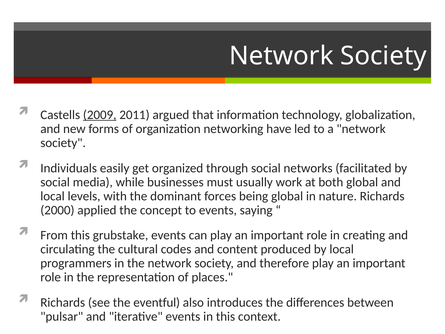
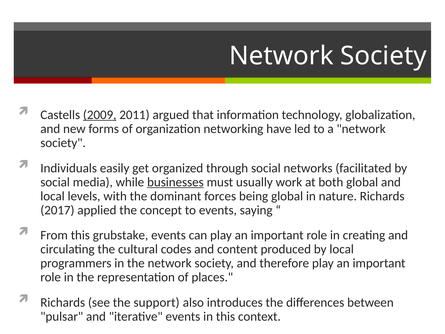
businesses underline: none -> present
2000: 2000 -> 2017
eventful: eventful -> support
